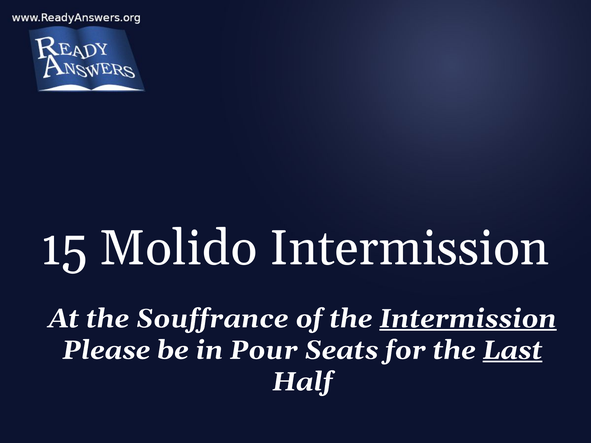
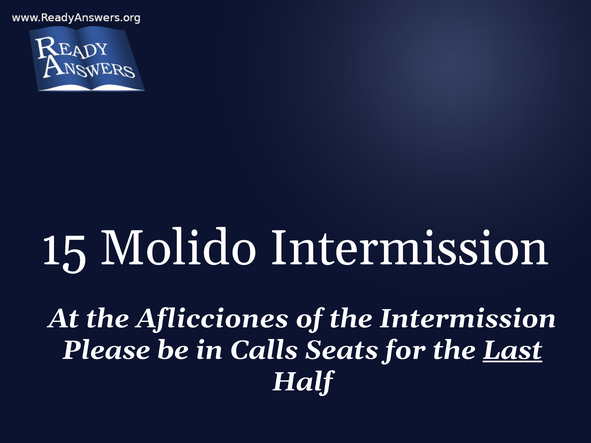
Souffrance: Souffrance -> Aflicciones
Intermission at (468, 319) underline: present -> none
Pour: Pour -> Calls
